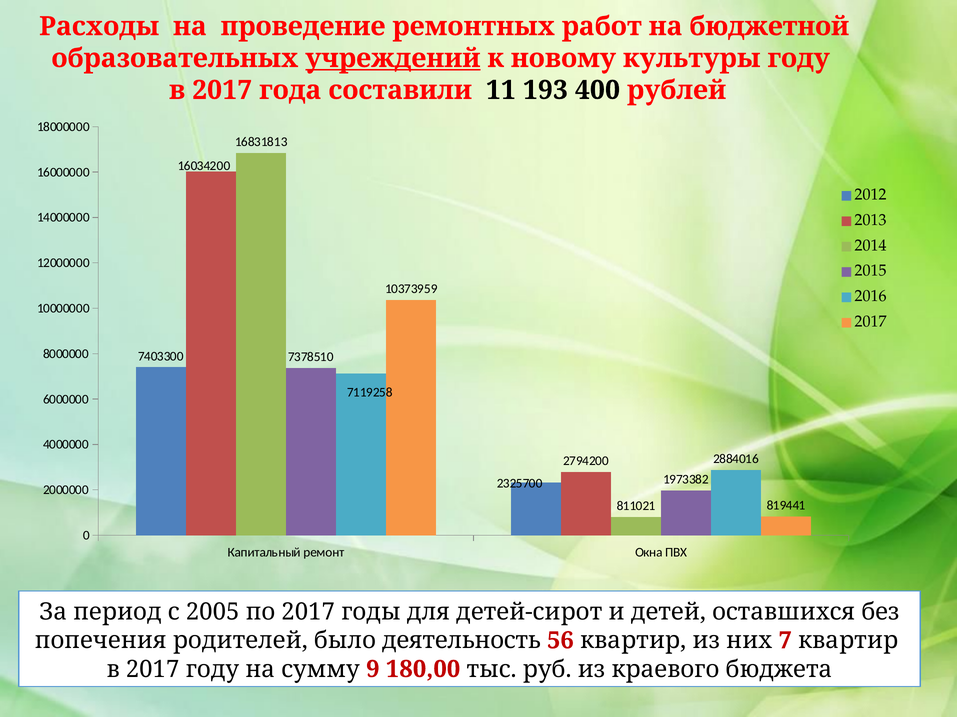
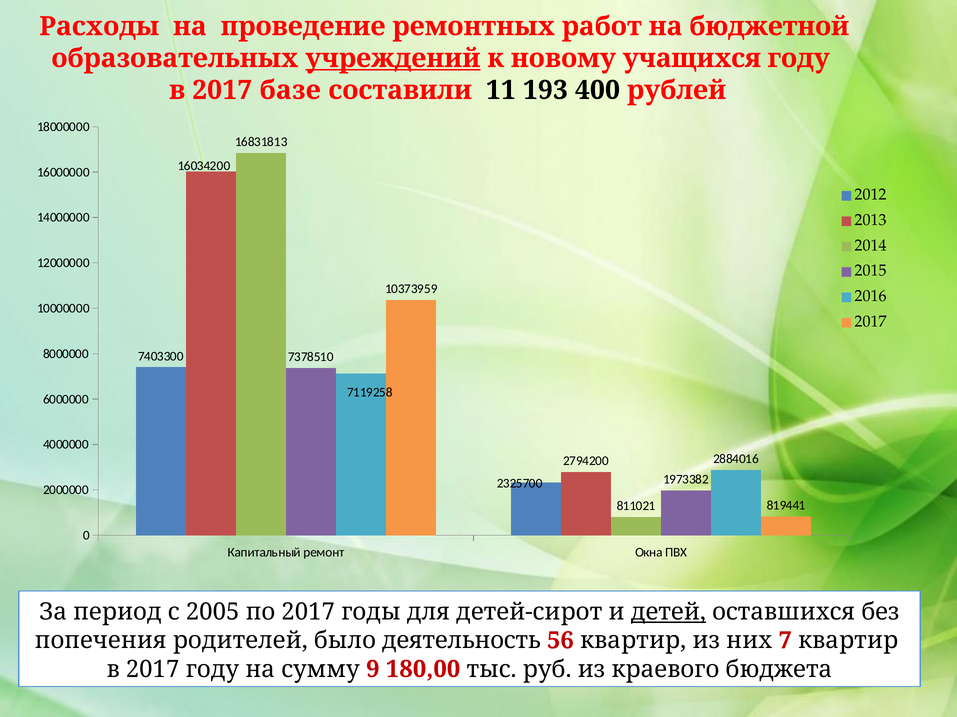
культуры: культуры -> учащихся
года: года -> базе
детей underline: none -> present
